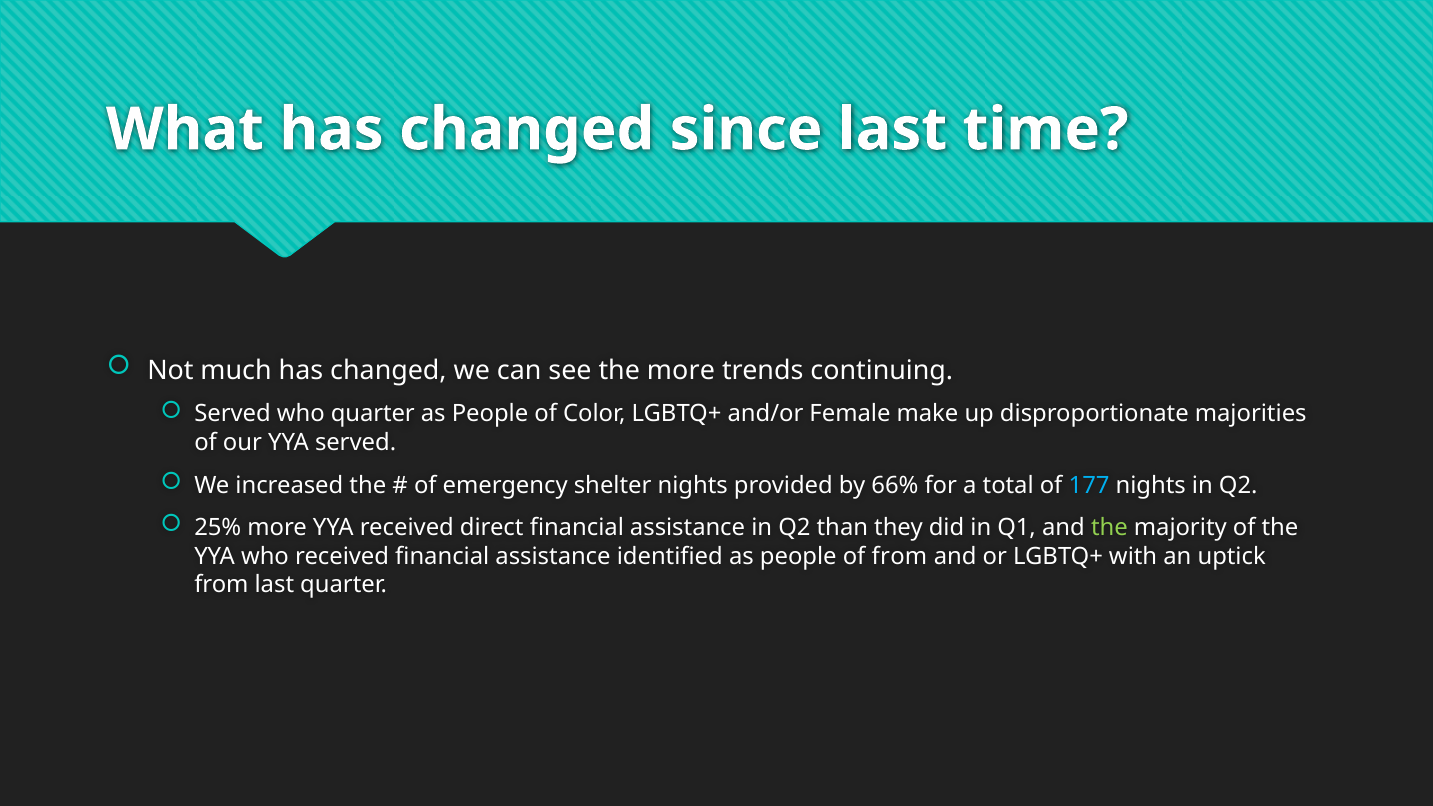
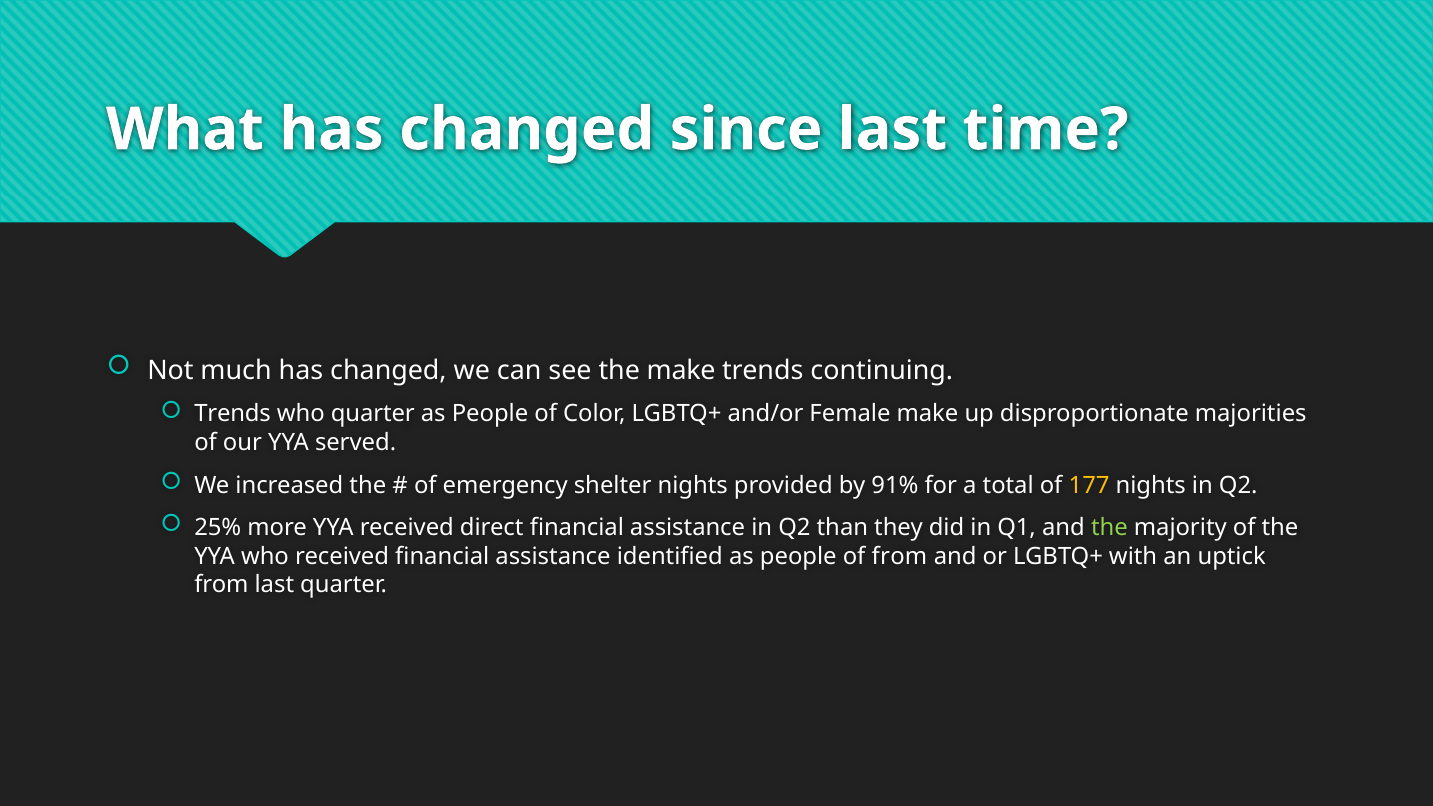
the more: more -> make
Served at (233, 414): Served -> Trends
66%: 66% -> 91%
177 colour: light blue -> yellow
